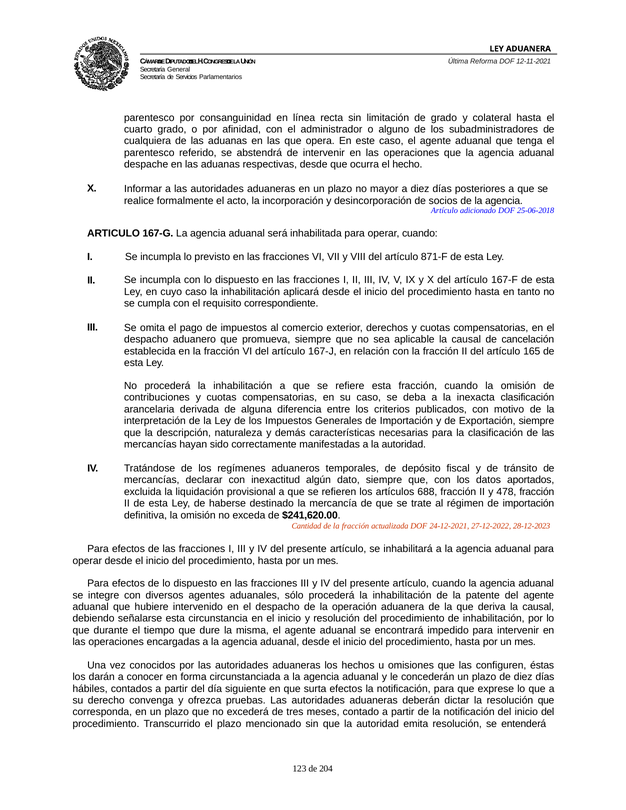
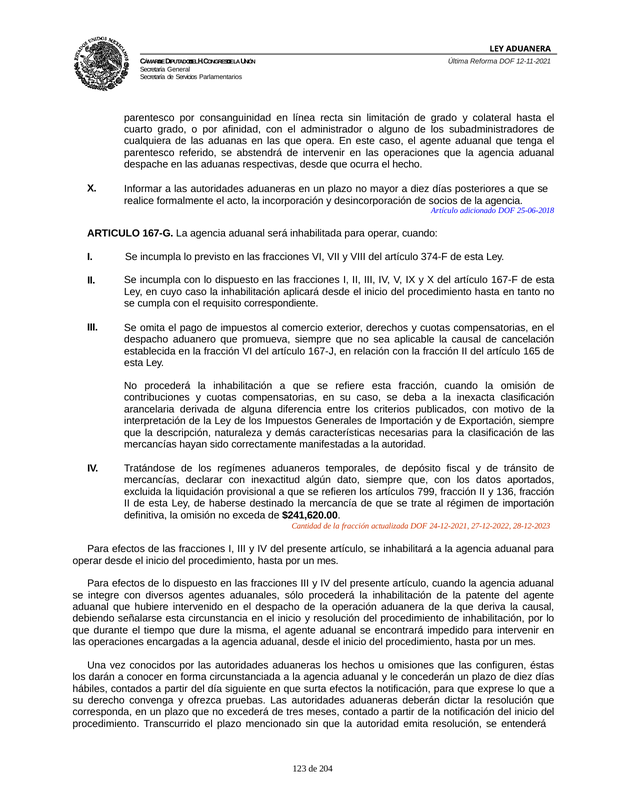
871-F: 871-F -> 374-F
688: 688 -> 799
478: 478 -> 136
